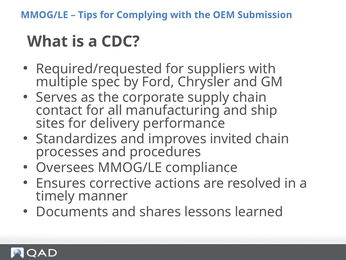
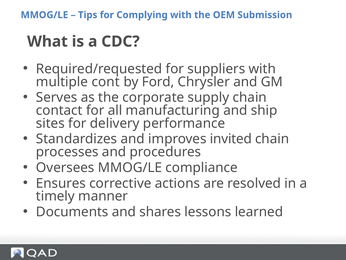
spec: spec -> cont
